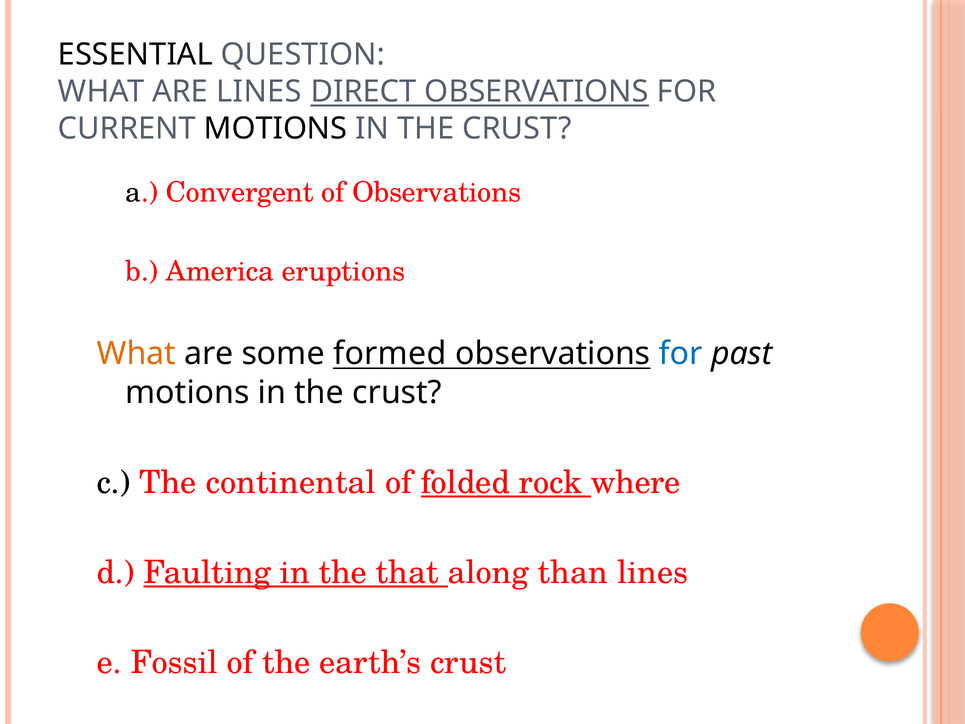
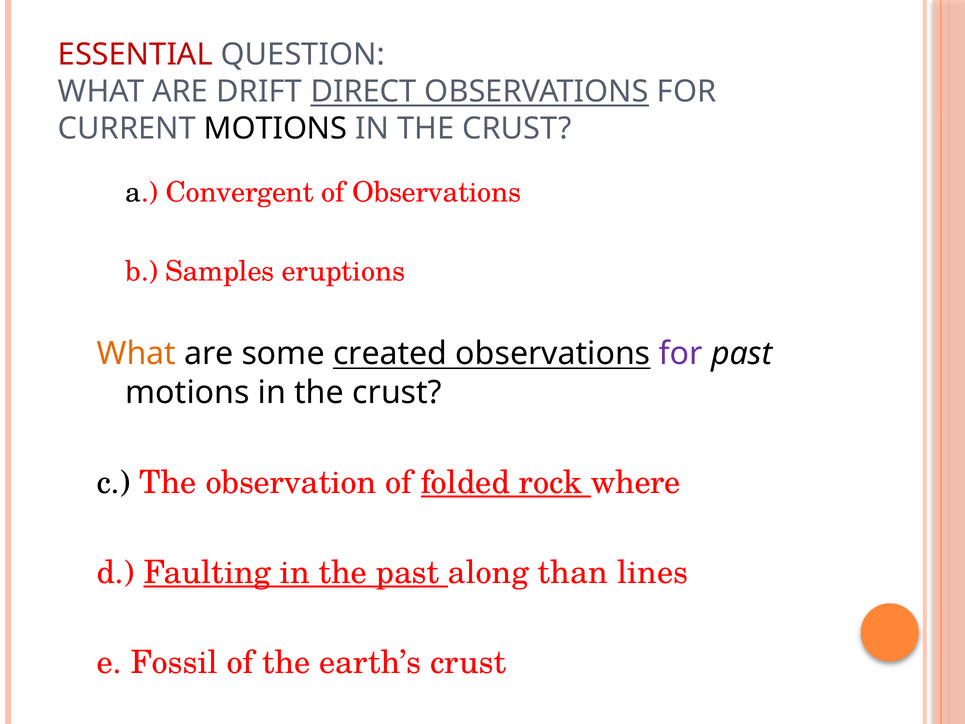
ESSENTIAL colour: black -> red
ARE LINES: LINES -> DRIFT
America: America -> Samples
formed: formed -> created
for at (681, 354) colour: blue -> purple
continental: continental -> observation
the that: that -> past
